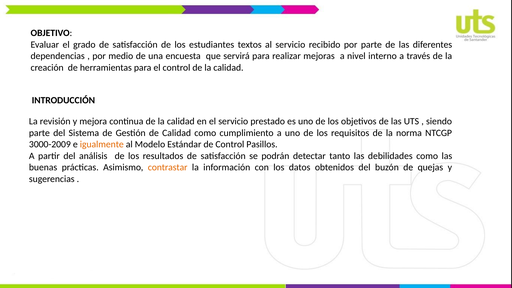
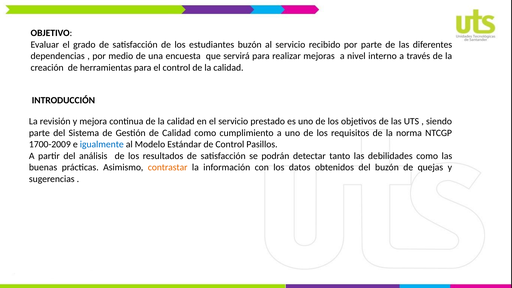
estudiantes textos: textos -> buzón
3000-2009: 3000-2009 -> 1700-2009
igualmente colour: orange -> blue
